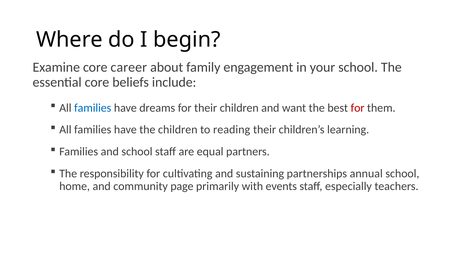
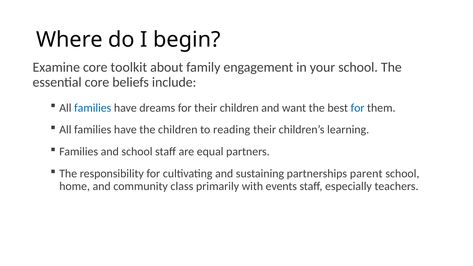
career: career -> toolkit
for at (358, 108) colour: red -> blue
annual: annual -> parent
page: page -> class
